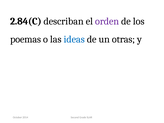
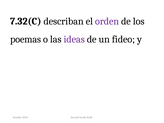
2.84(C: 2.84(C -> 7.32(C
ideas colour: blue -> purple
otras: otras -> fideo
